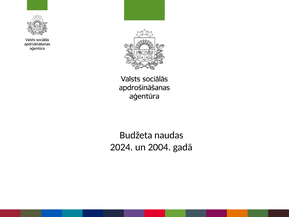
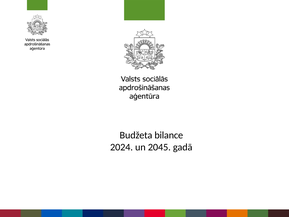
naudas: naudas -> bilance
2004: 2004 -> 2045
